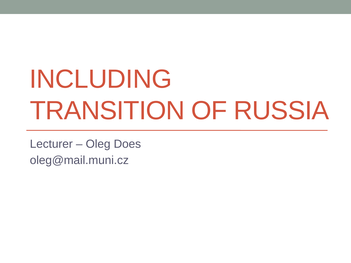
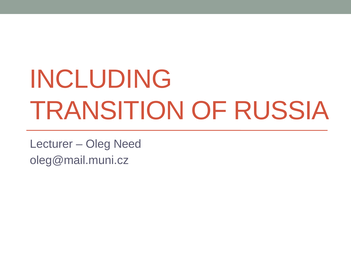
Does: Does -> Need
